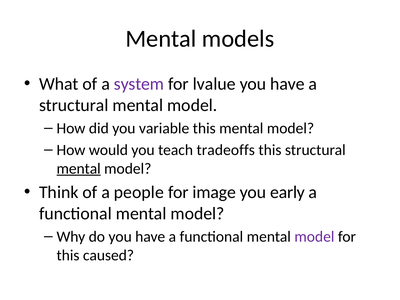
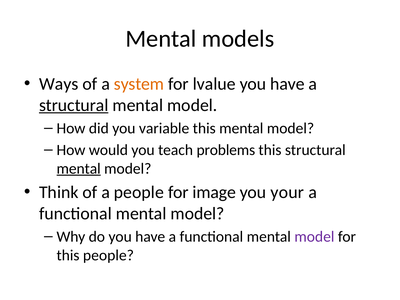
What: What -> Ways
system colour: purple -> orange
structural at (74, 105) underline: none -> present
tradeoffs: tradeoffs -> problems
early: early -> your
this caused: caused -> people
